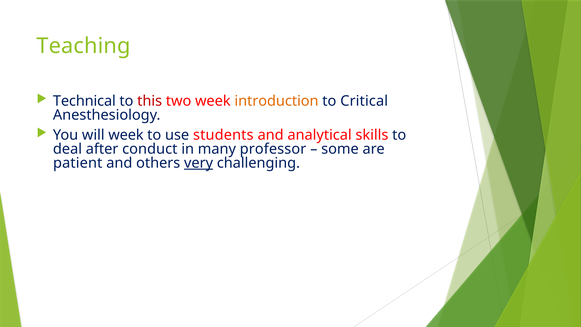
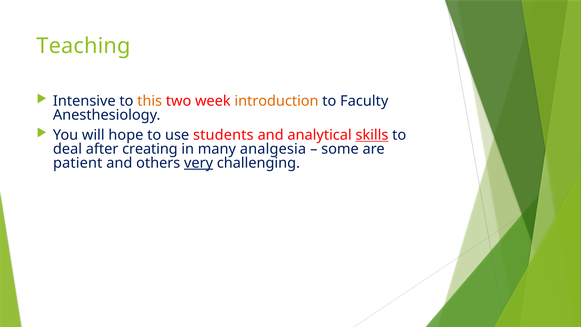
Technical: Technical -> Intensive
this colour: red -> orange
Critical: Critical -> Faculty
will week: week -> hope
skills underline: none -> present
conduct: conduct -> creating
professor: professor -> analgesia
